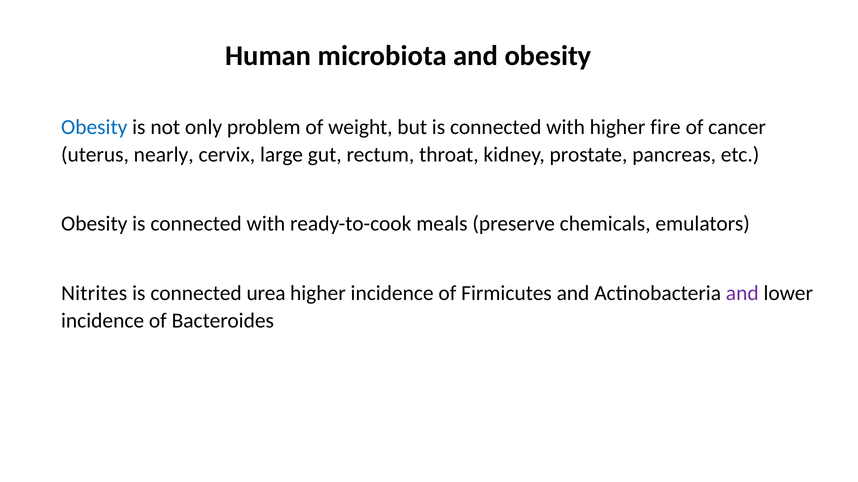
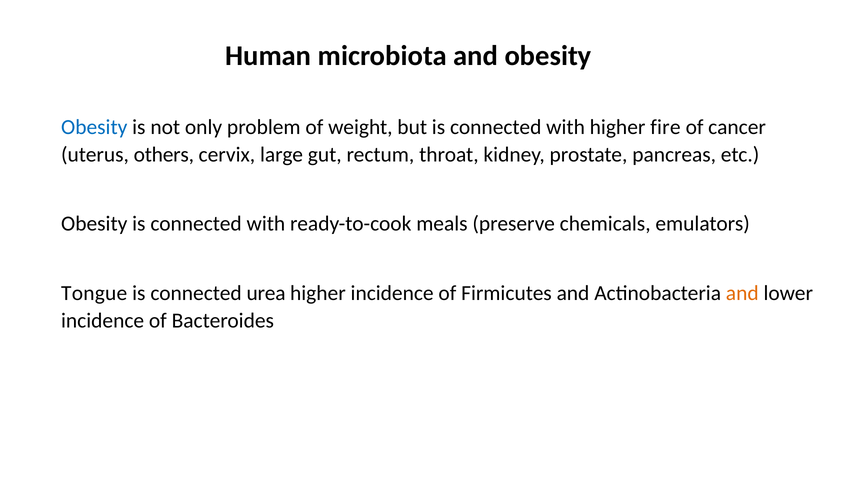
nearly: nearly -> others
Nitrites: Nitrites -> Tongue
and at (742, 294) colour: purple -> orange
